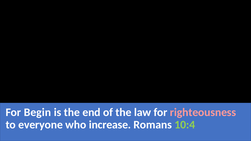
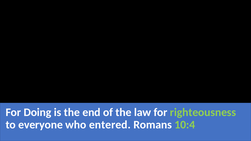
Begin: Begin -> Doing
righteousness colour: pink -> light green
increase: increase -> entered
